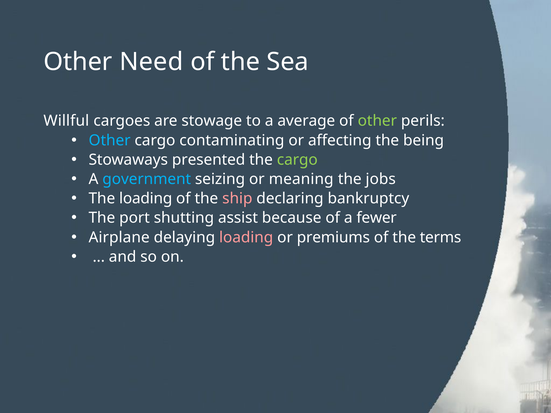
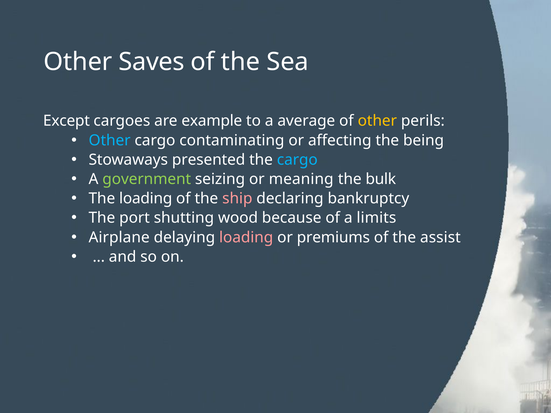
Need: Need -> Saves
Willful: Willful -> Except
stowage: stowage -> example
other at (377, 121) colour: light green -> yellow
cargo at (297, 160) colour: light green -> light blue
government colour: light blue -> light green
jobs: jobs -> bulk
assist: assist -> wood
fewer: fewer -> limits
terms: terms -> assist
